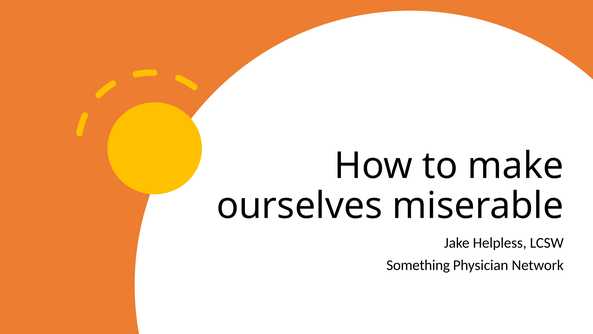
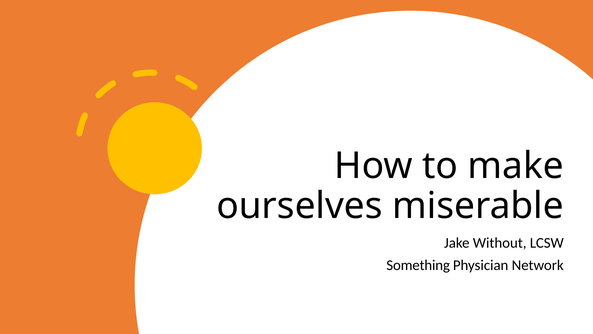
Helpless: Helpless -> Without
